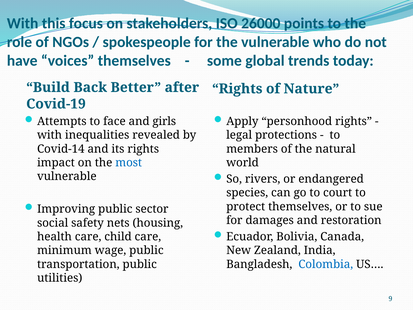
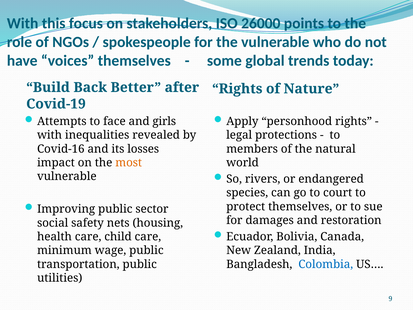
Covid-14: Covid-14 -> Covid-16
its rights: rights -> losses
most colour: blue -> orange
